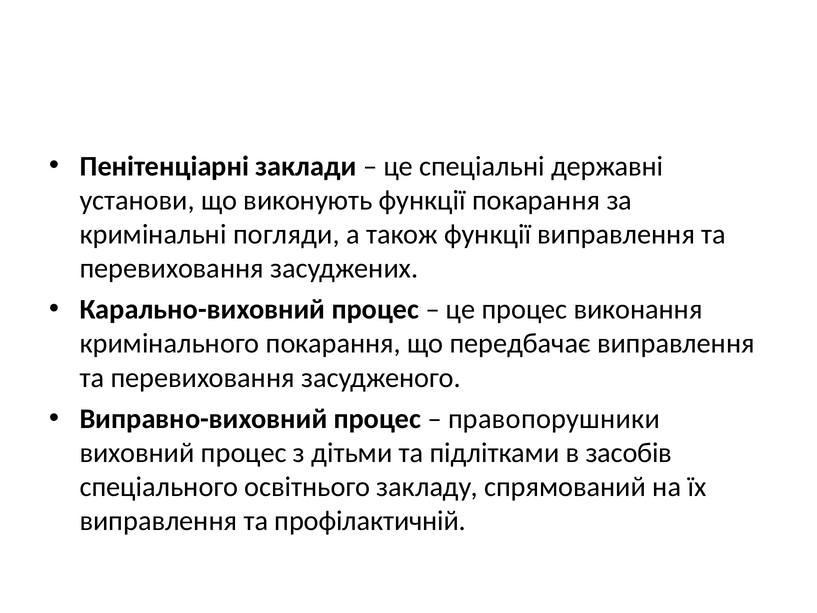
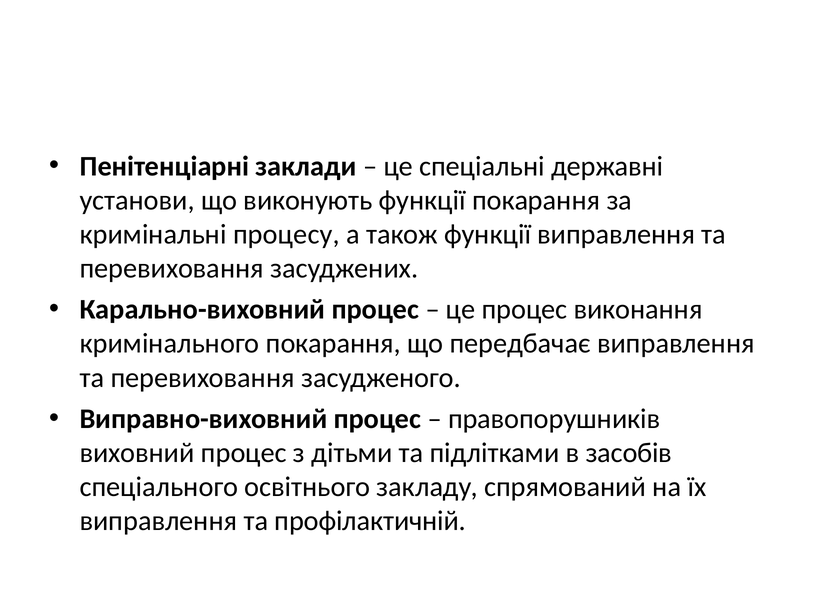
погляди: погляди -> процесу
правопорушники: правопорушники -> правопорушників
